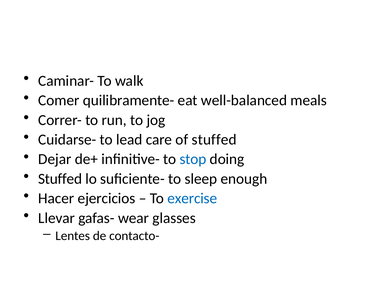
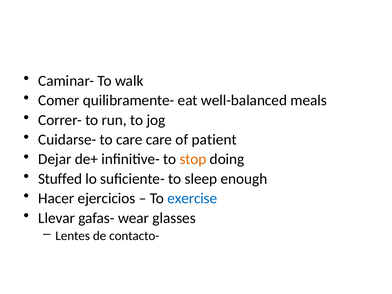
to lead: lead -> care
of stuffed: stuffed -> patient
stop colour: blue -> orange
